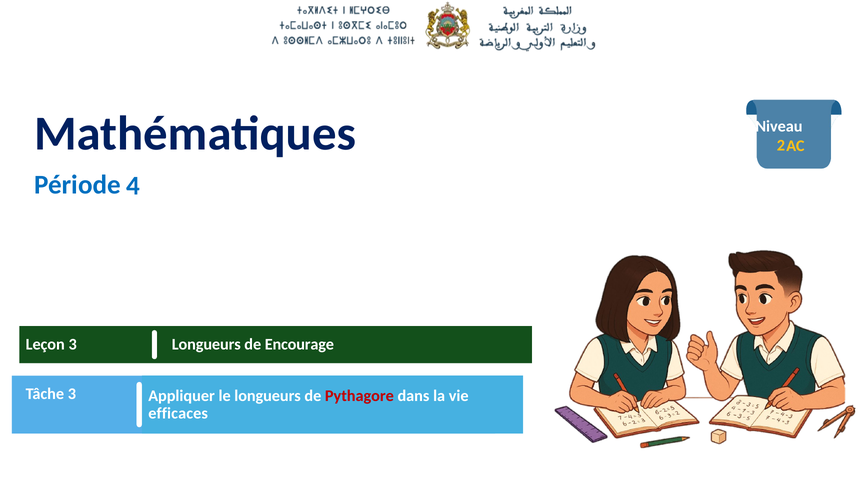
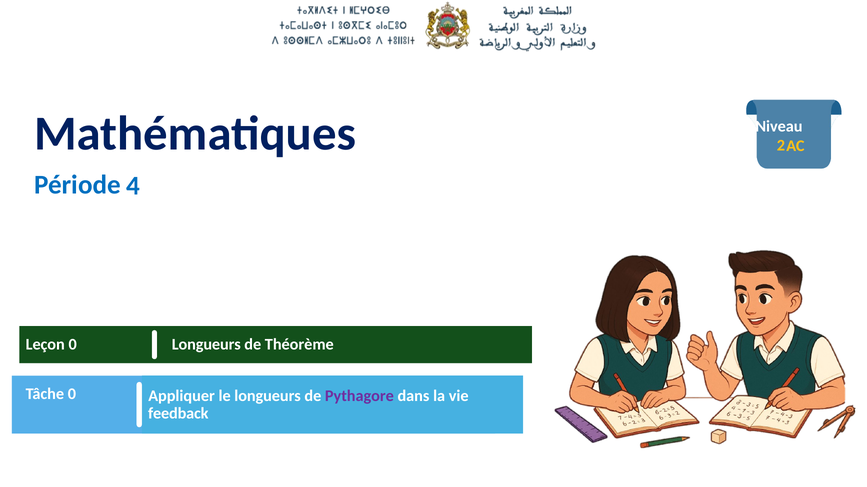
Leçon 3: 3 -> 0
Encourage: Encourage -> Théorème
Tâche 3: 3 -> 0
Pythagore colour: red -> purple
efficaces: efficaces -> feedback
